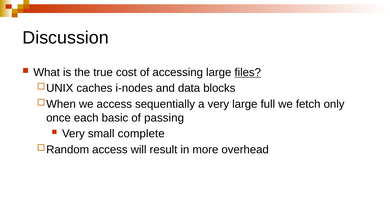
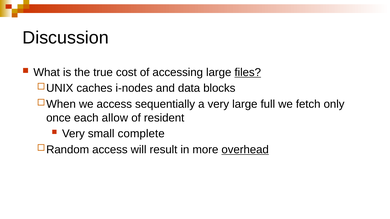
basic: basic -> allow
passing: passing -> resident
overhead underline: none -> present
